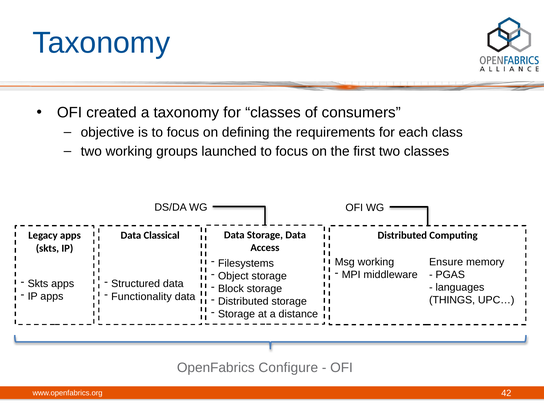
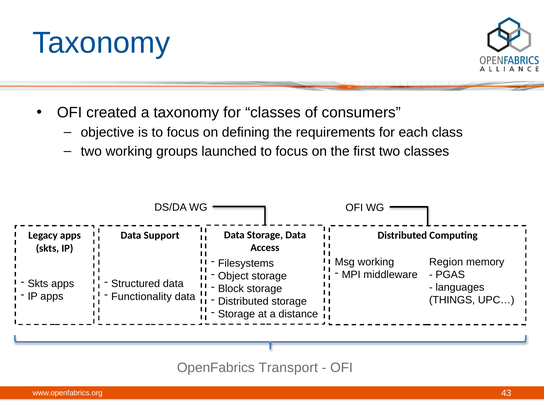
Classical: Classical -> Support
Ensure: Ensure -> Region
Configure: Configure -> Transport
42: 42 -> 43
